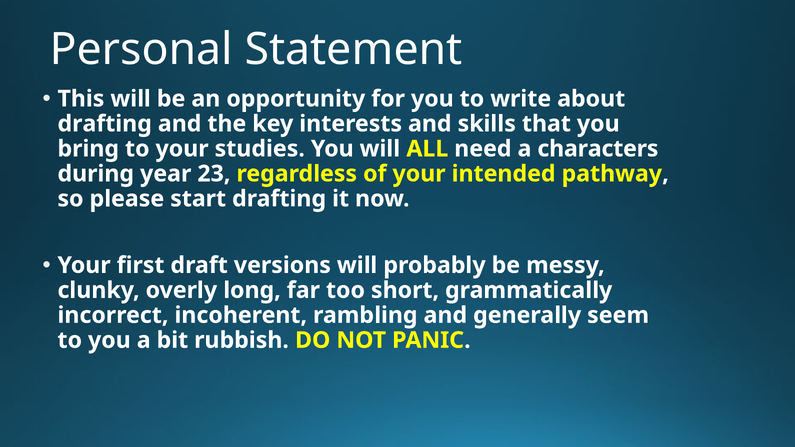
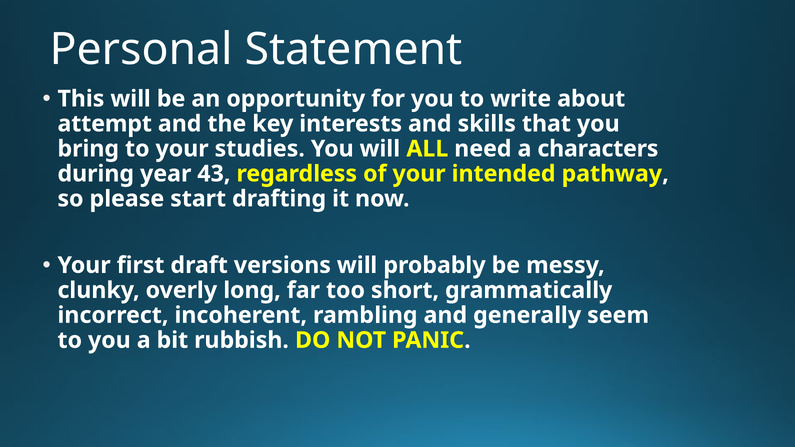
drafting at (105, 124): drafting -> attempt
23: 23 -> 43
